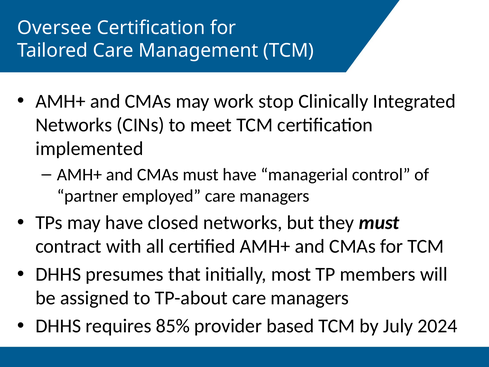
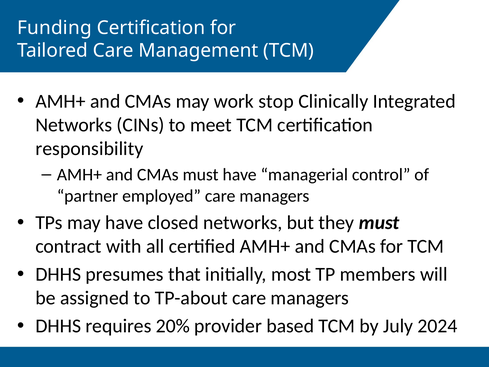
Oversee: Oversee -> Funding
implemented: implemented -> responsibility
85%: 85% -> 20%
